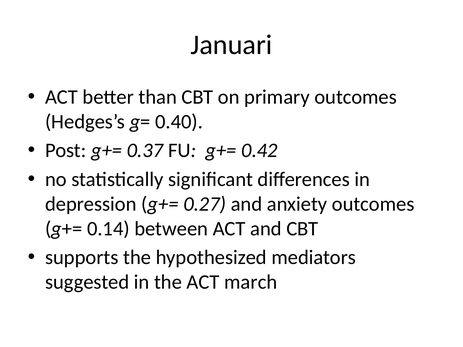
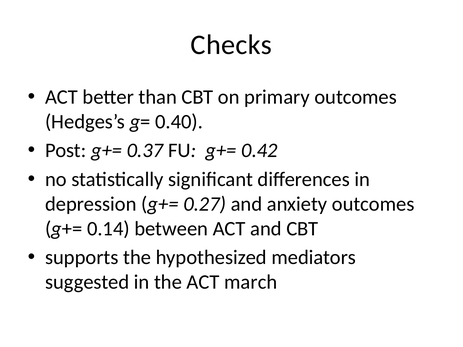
Januari: Januari -> Checks
